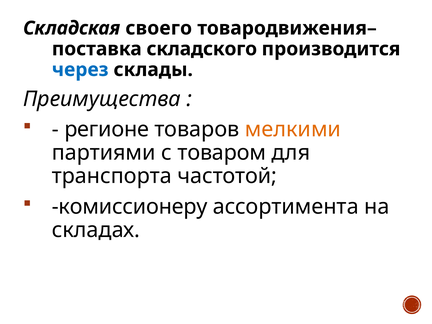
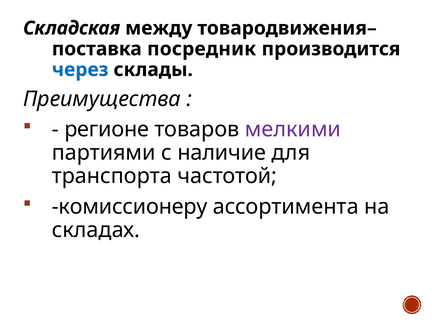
своего: своего -> между
складского: складского -> посредник
мелкими colour: orange -> purple
товаром: товаром -> наличие
